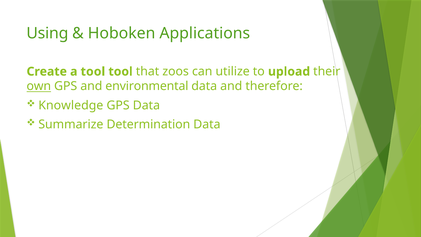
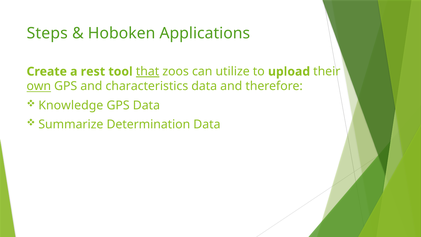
Using: Using -> Steps
a tool: tool -> rest
that underline: none -> present
environmental: environmental -> characteristics
